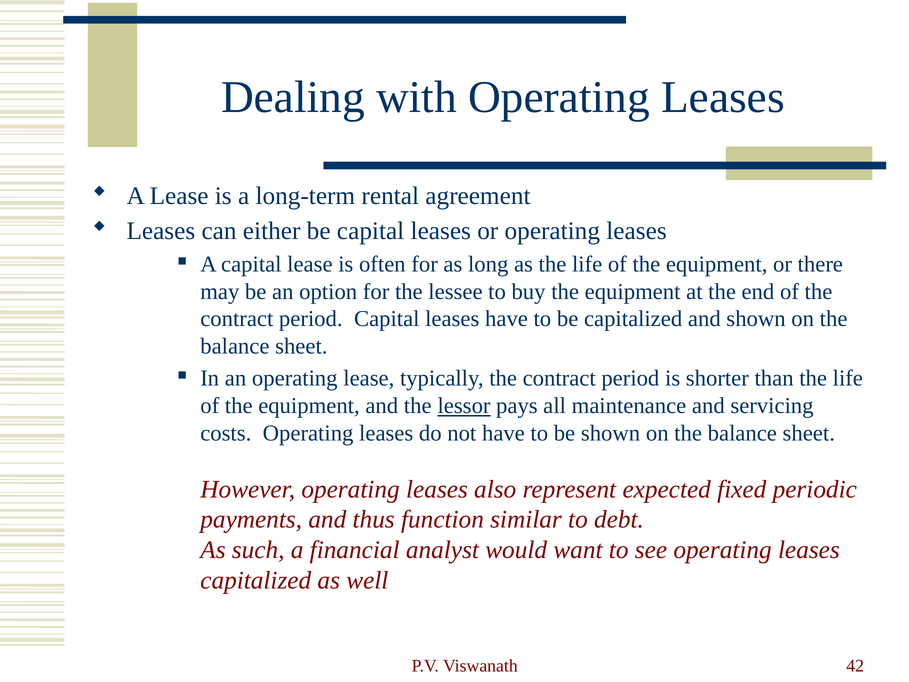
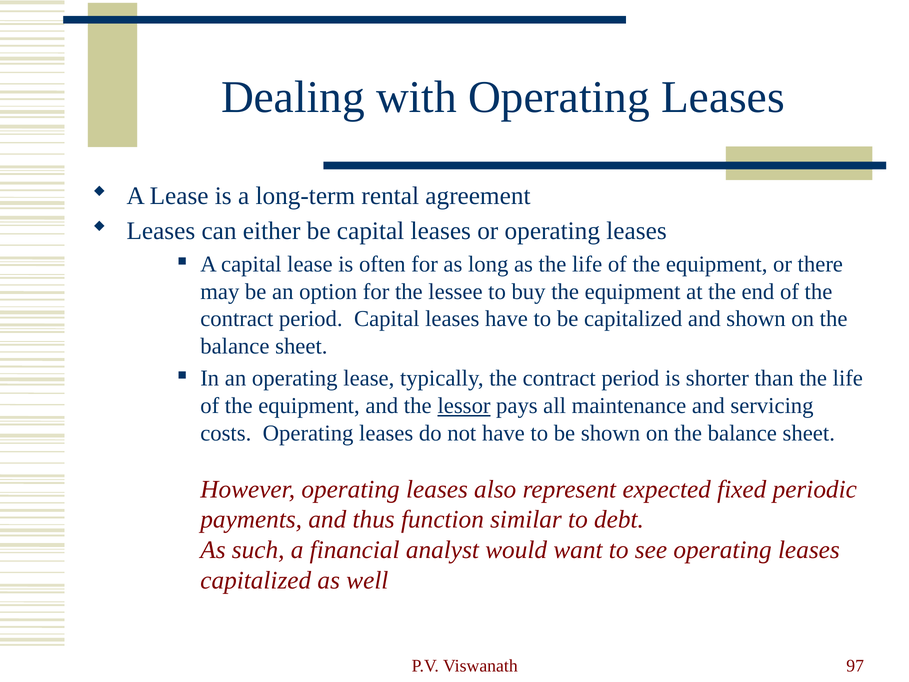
42: 42 -> 97
